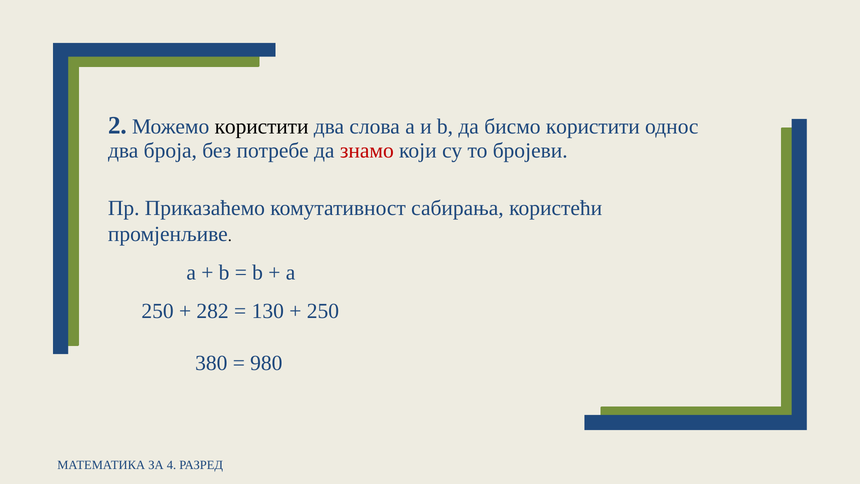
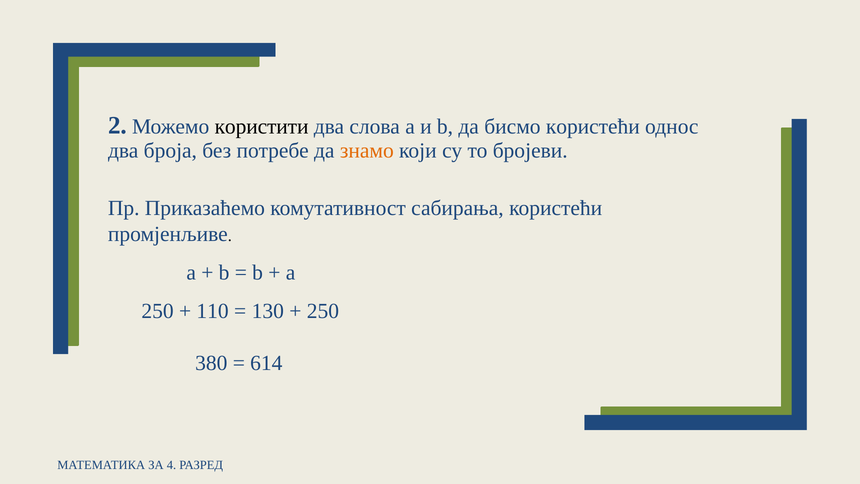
бисмо користити: користити -> користећи
знамо colour: red -> orange
282: 282 -> 110
980: 980 -> 614
